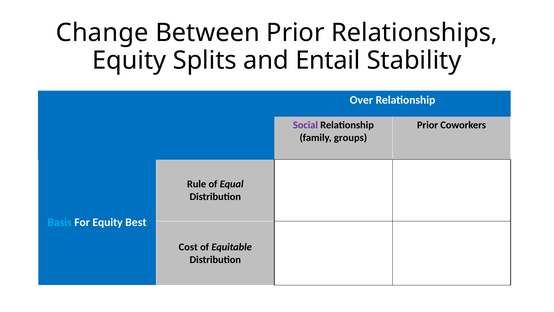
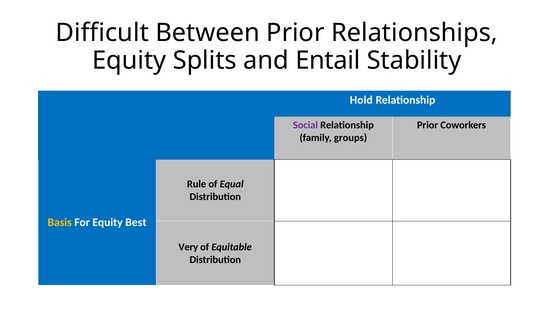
Change: Change -> Difficult
Over: Over -> Hold
Basis colour: light blue -> yellow
Cost: Cost -> Very
